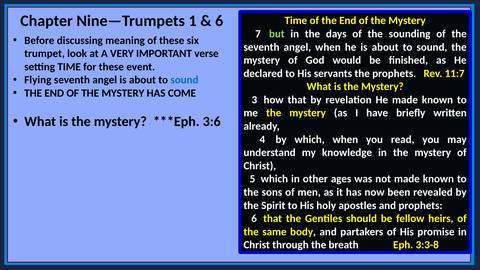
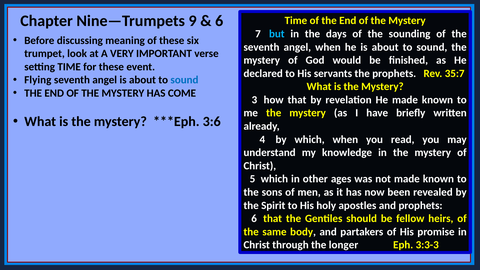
1: 1 -> 9
but colour: light green -> light blue
11:7: 11:7 -> 35:7
breath: breath -> longer
3:3-8: 3:3-8 -> 3:3-3
